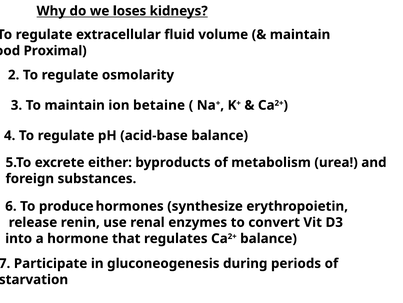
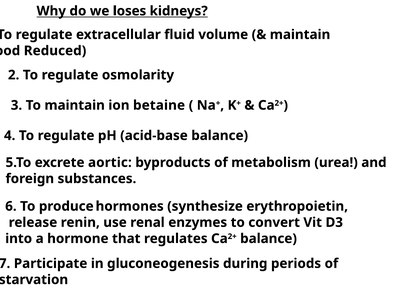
Proximal: Proximal -> Reduced
either: either -> aortic
